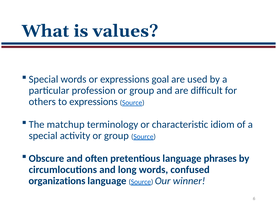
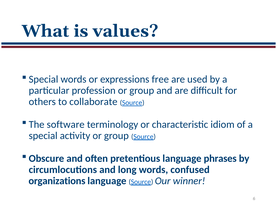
goal: goal -> free
to expressions: expressions -> collaborate
matchup: matchup -> software
